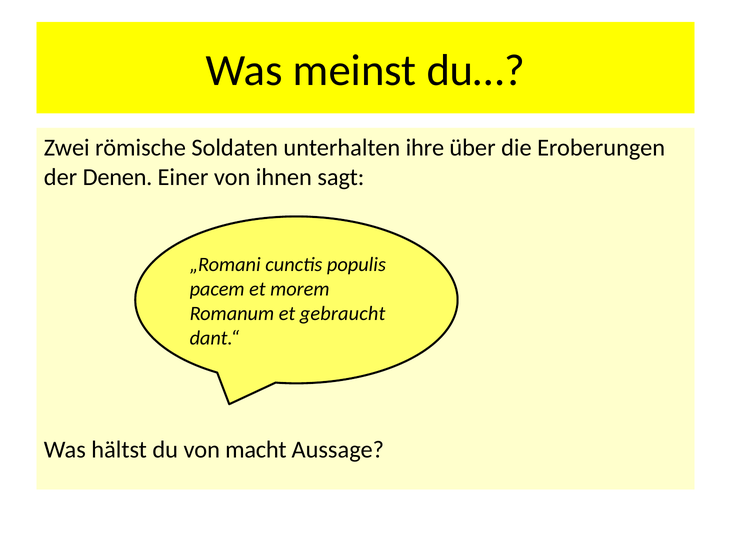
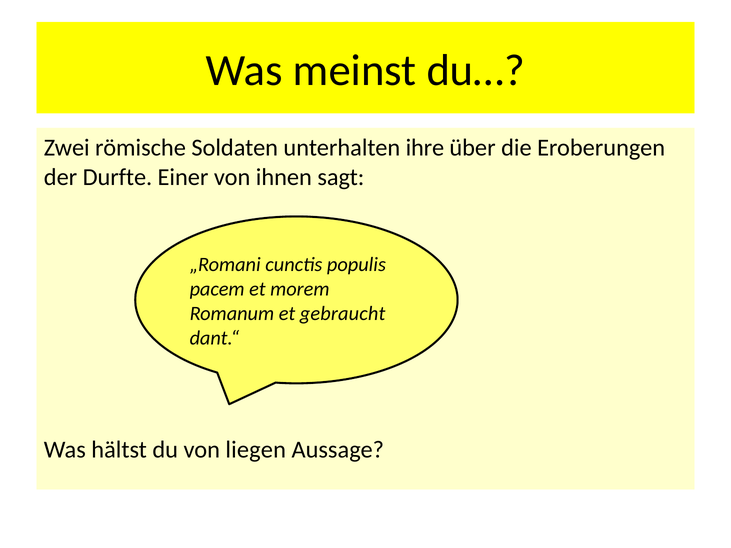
Denen: Denen -> Durfte
macht: macht -> liegen
